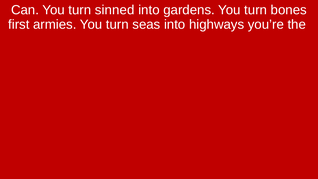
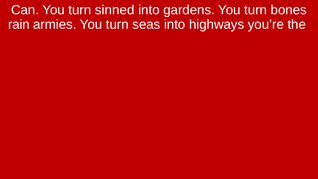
first: first -> rain
